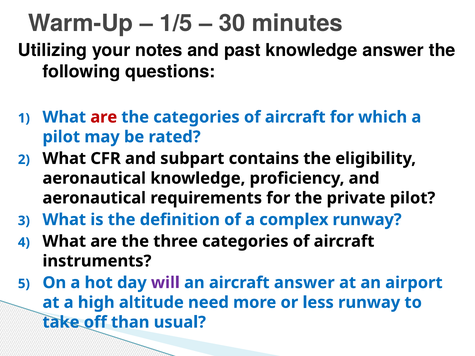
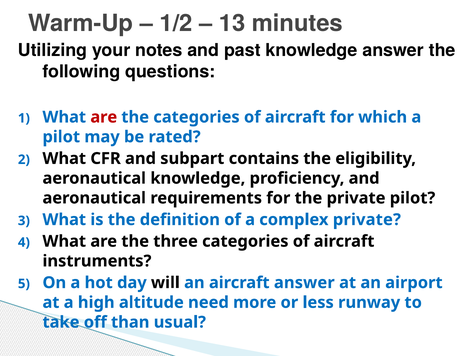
1/5: 1/5 -> 1/2
30: 30 -> 13
complex runway: runway -> private
will colour: purple -> black
